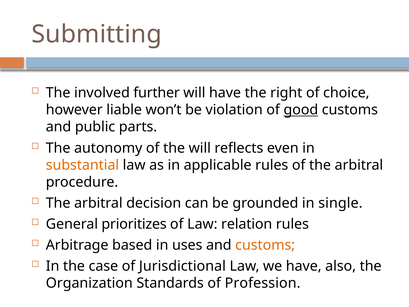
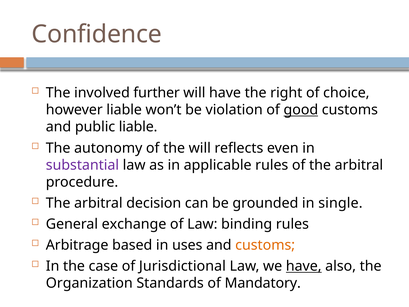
Submitting: Submitting -> Confidence
public parts: parts -> liable
substantial colour: orange -> purple
prioritizes: prioritizes -> exchange
relation: relation -> binding
have at (304, 266) underline: none -> present
Profession: Profession -> Mandatory
